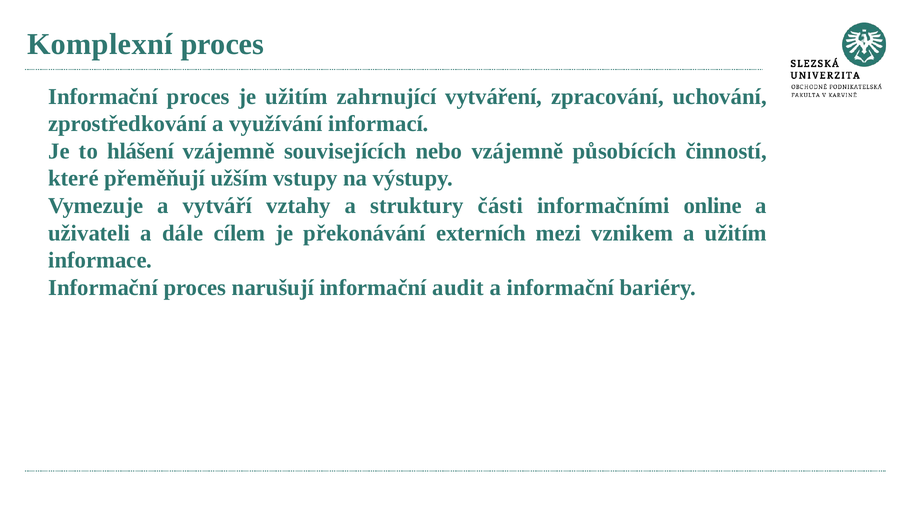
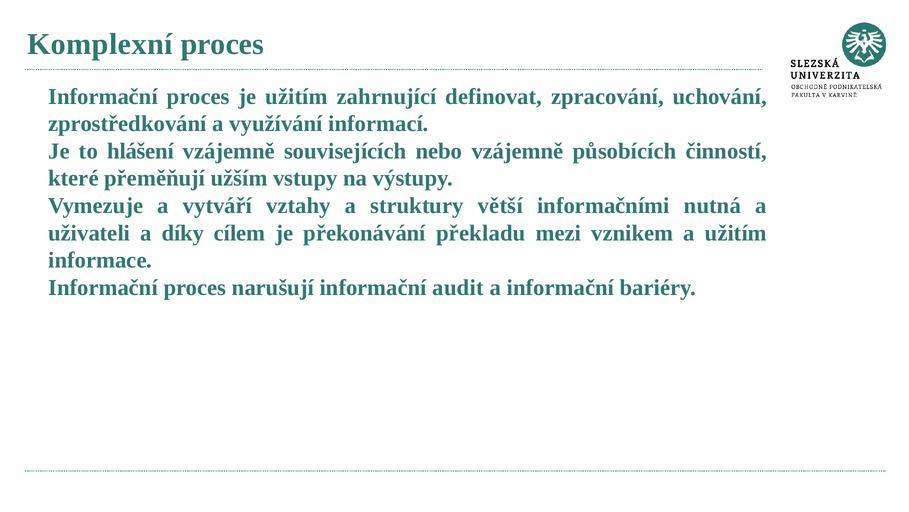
vytváření: vytváření -> definovat
části: části -> větší
online: online -> nutná
dále: dále -> díky
externích: externích -> překladu
